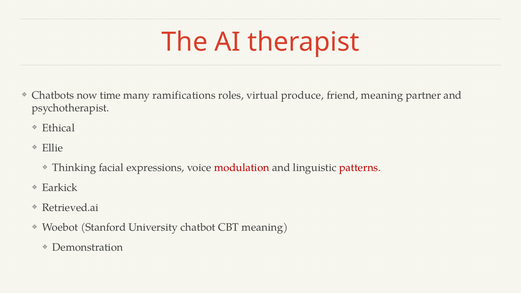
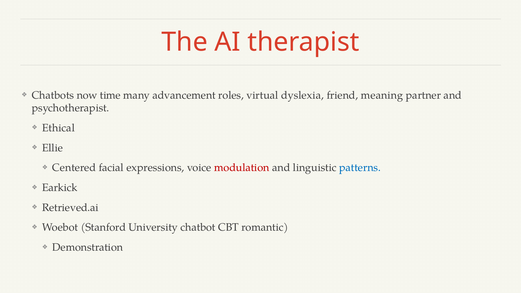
ramifications: ramifications -> advancement
produce: produce -> dyslexia
Thinking: Thinking -> Centered
patterns colour: red -> blue
CBT meaning: meaning -> romantic
